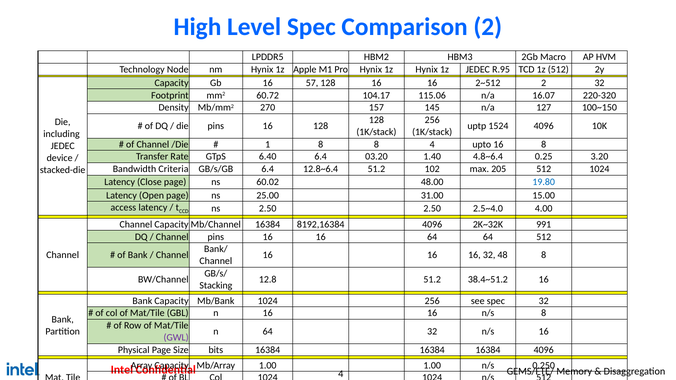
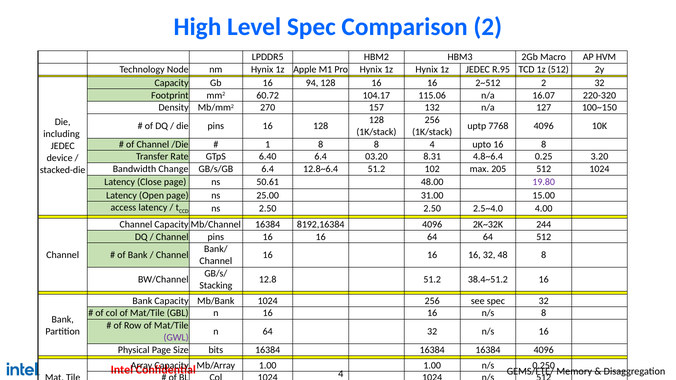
57: 57 -> 94
145: 145 -> 132
1524: 1524 -> 7768
1.40: 1.40 -> 8.31
Criteria: Criteria -> Change
60.02: 60.02 -> 50.61
19.80 colour: blue -> purple
991: 991 -> 244
